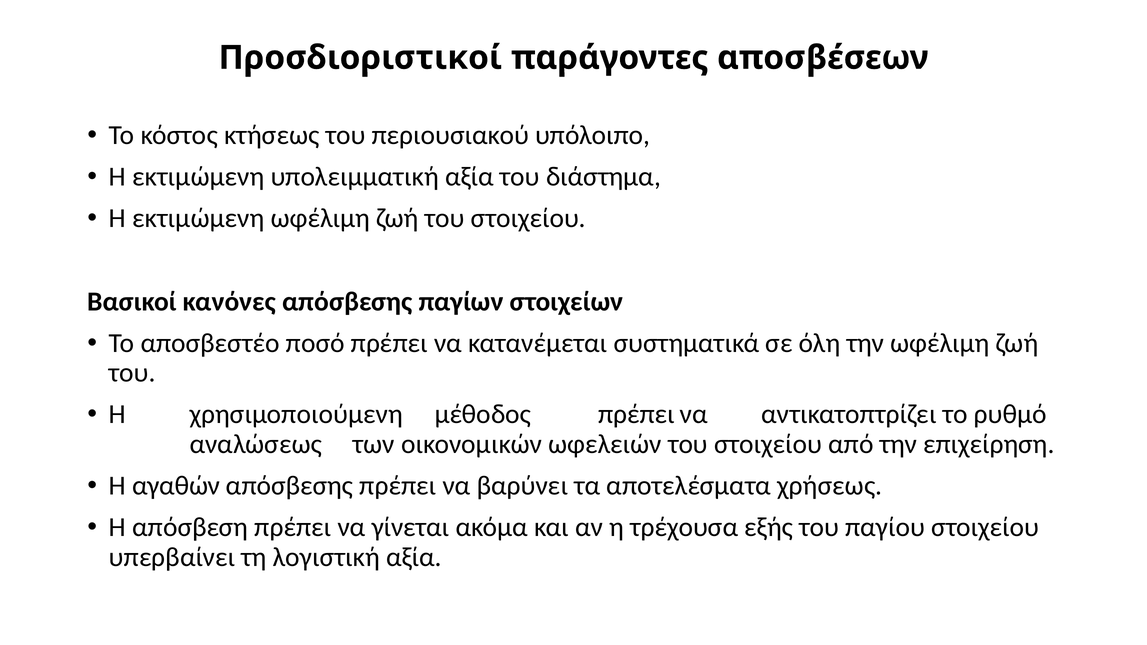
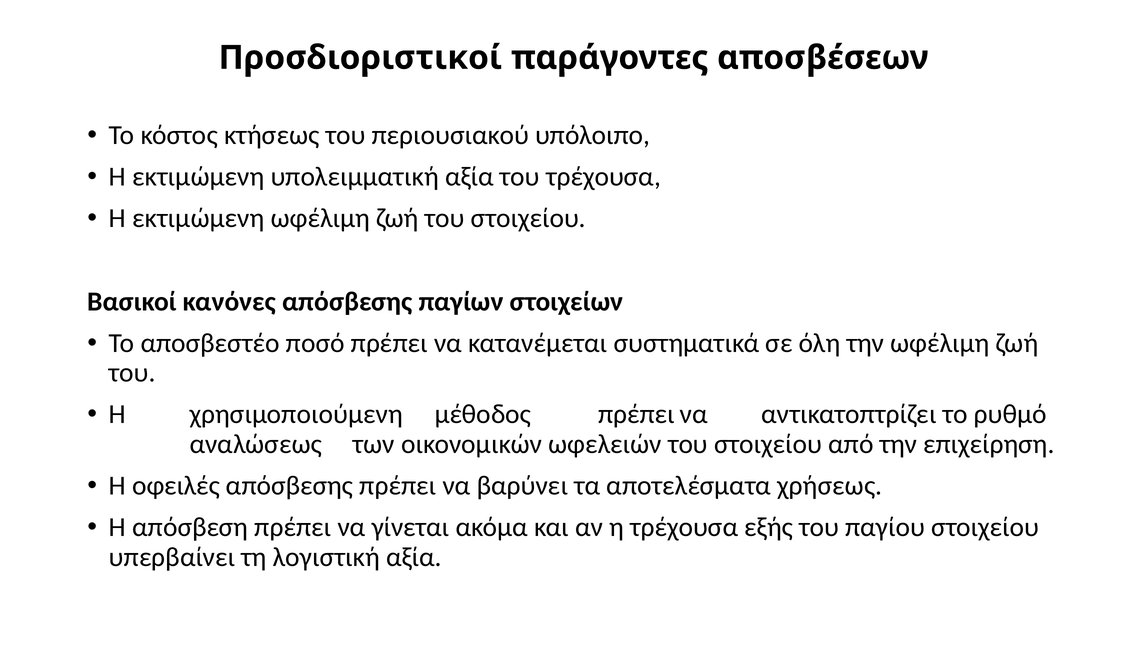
του διάστημα: διάστημα -> τρέχουσα
αγαθών: αγαθών -> οφειλές
